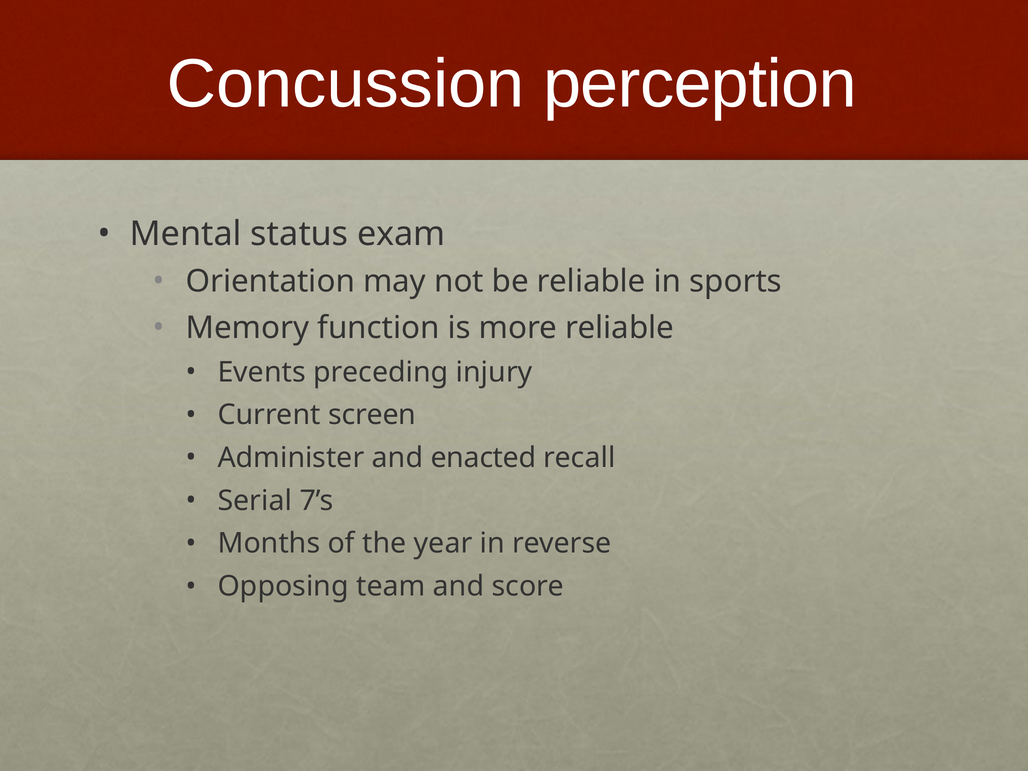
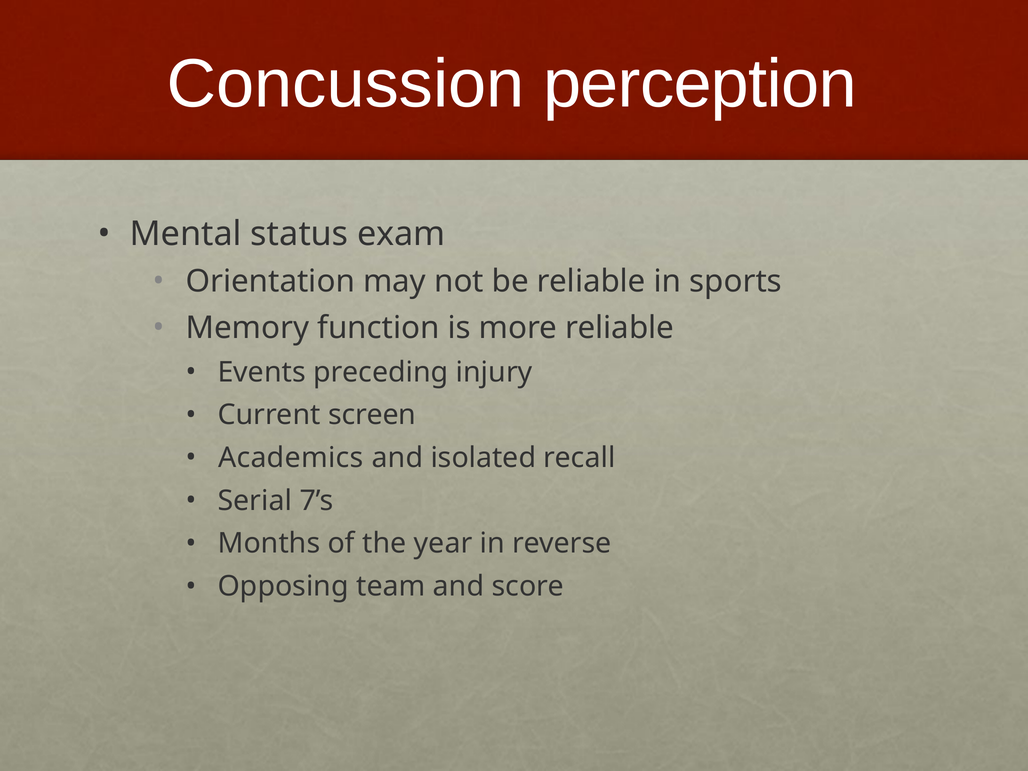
Administer: Administer -> Academics
enacted: enacted -> isolated
